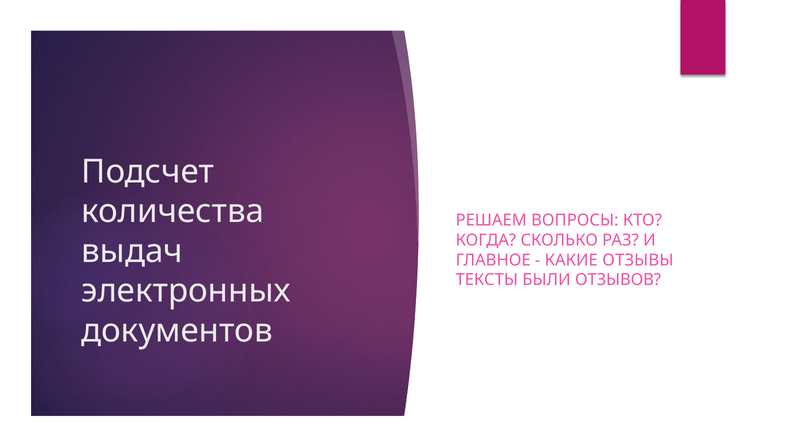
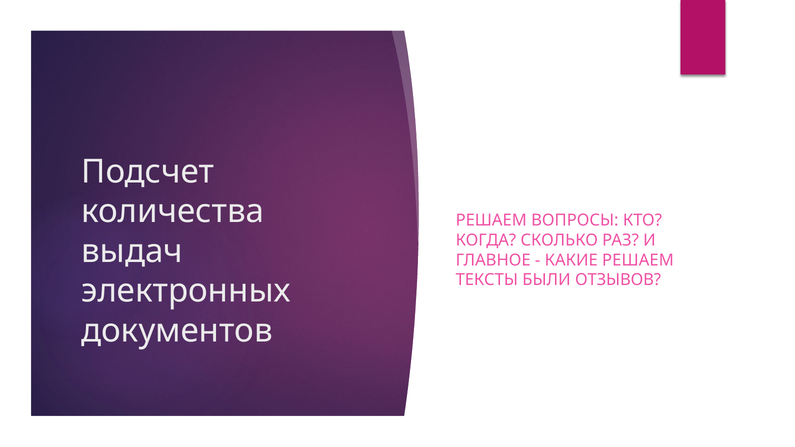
КАКИЕ ОТЗЫВЫ: ОТЗЫВЫ -> РЕШАЕМ
